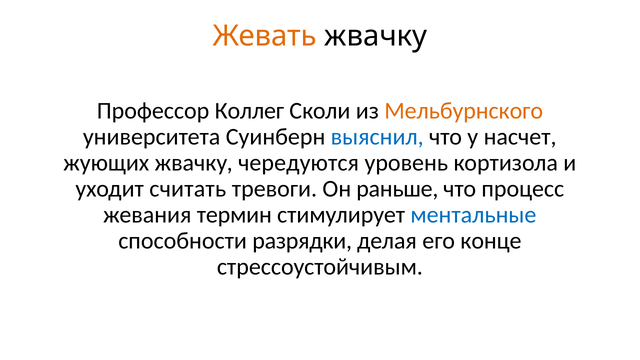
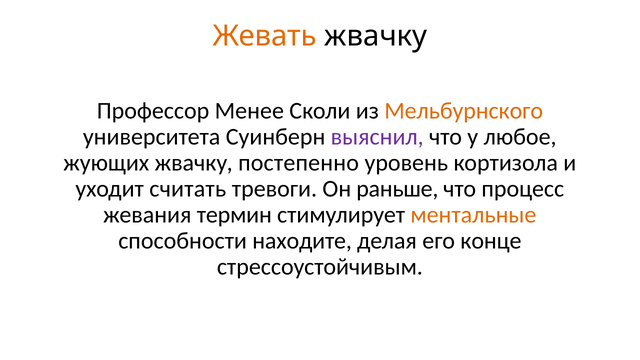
Коллег: Коллег -> Менее
выяснил colour: blue -> purple
насчет: насчет -> любое
чередуются: чередуются -> постепенно
ментальные colour: blue -> orange
разрядки: разрядки -> находите
